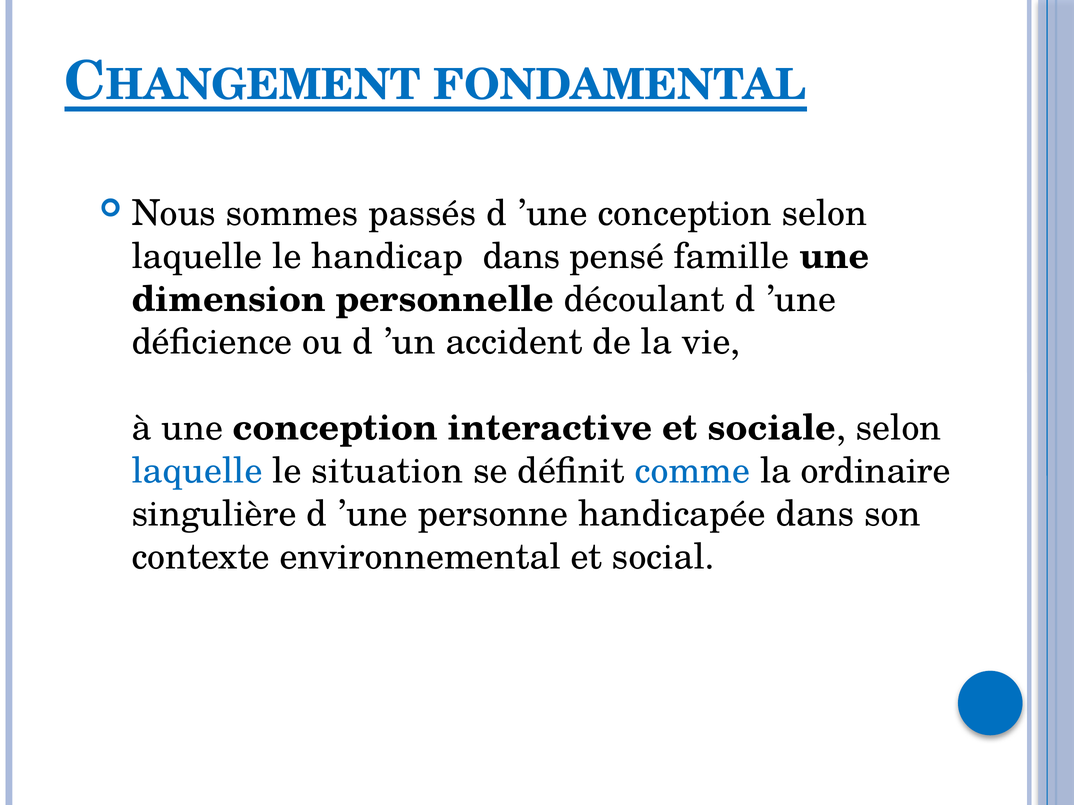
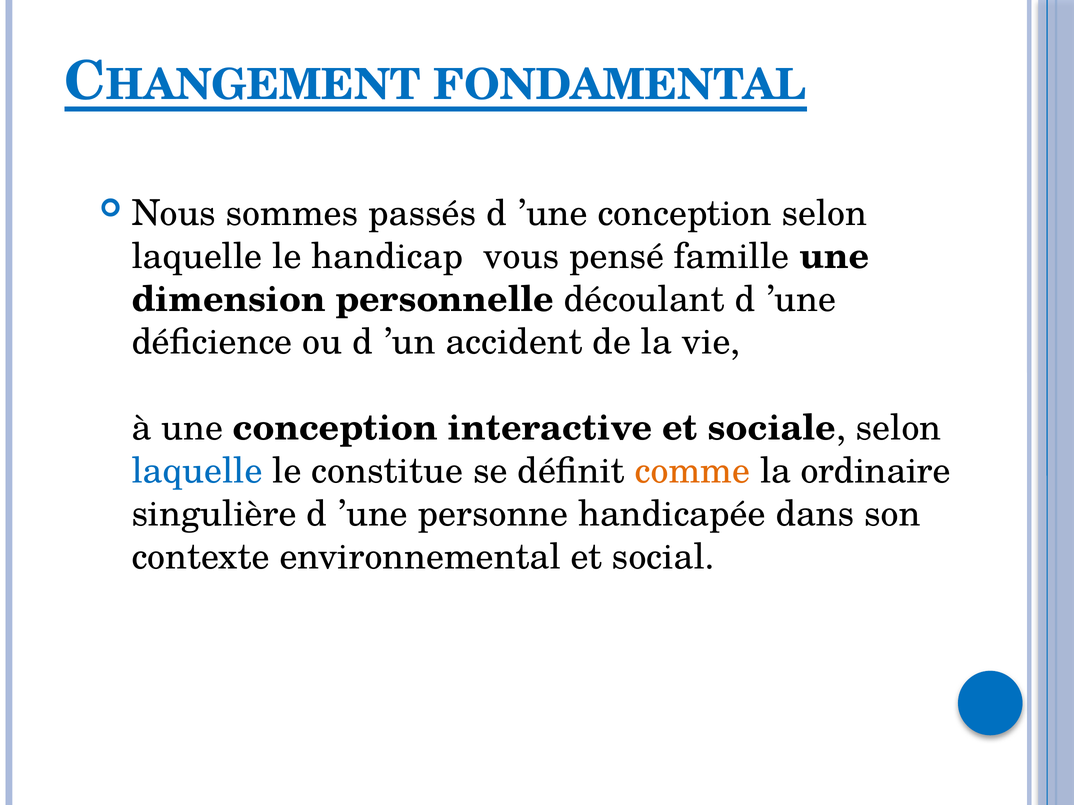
handicap dans: dans -> vous
situation: situation -> constitue
comme colour: blue -> orange
